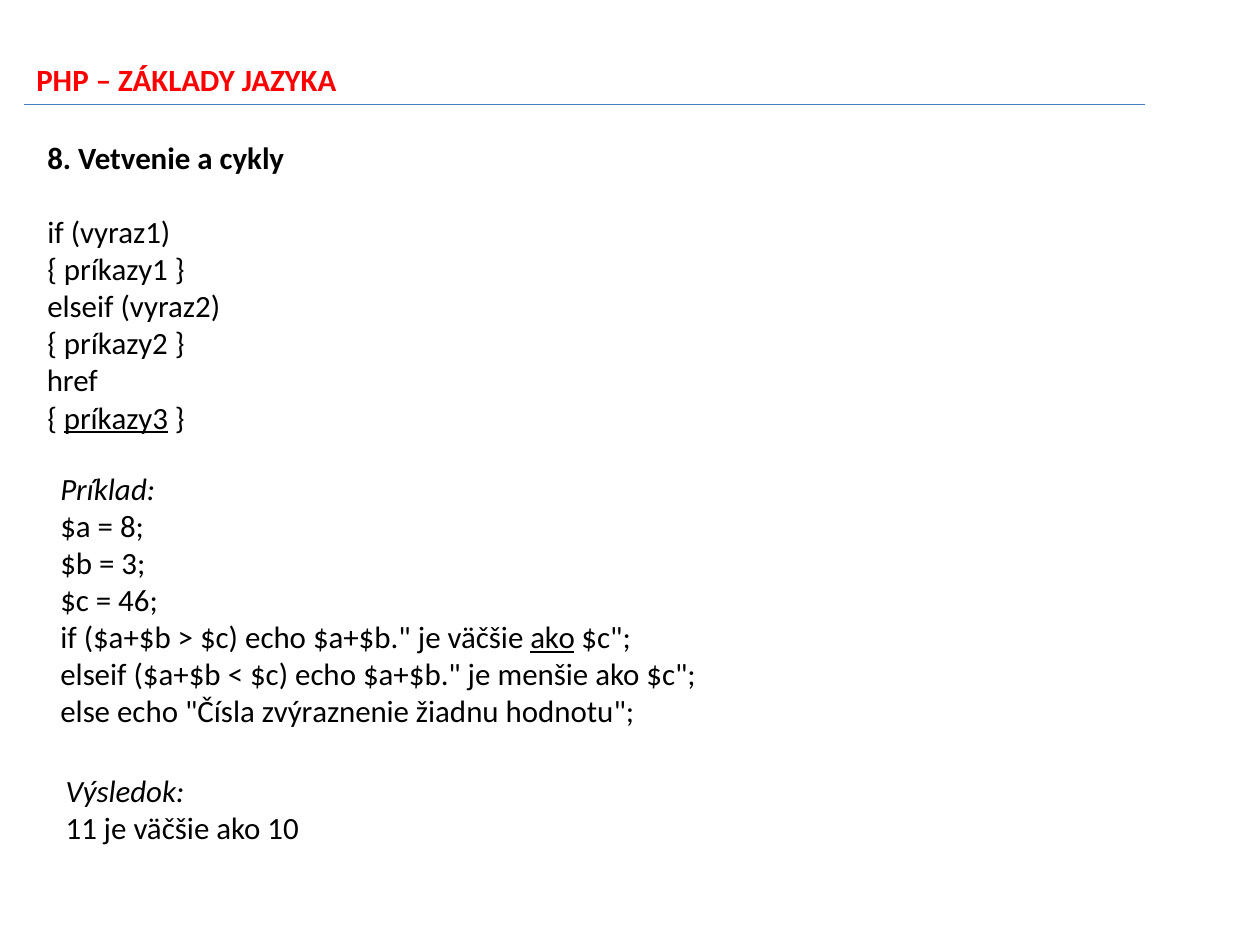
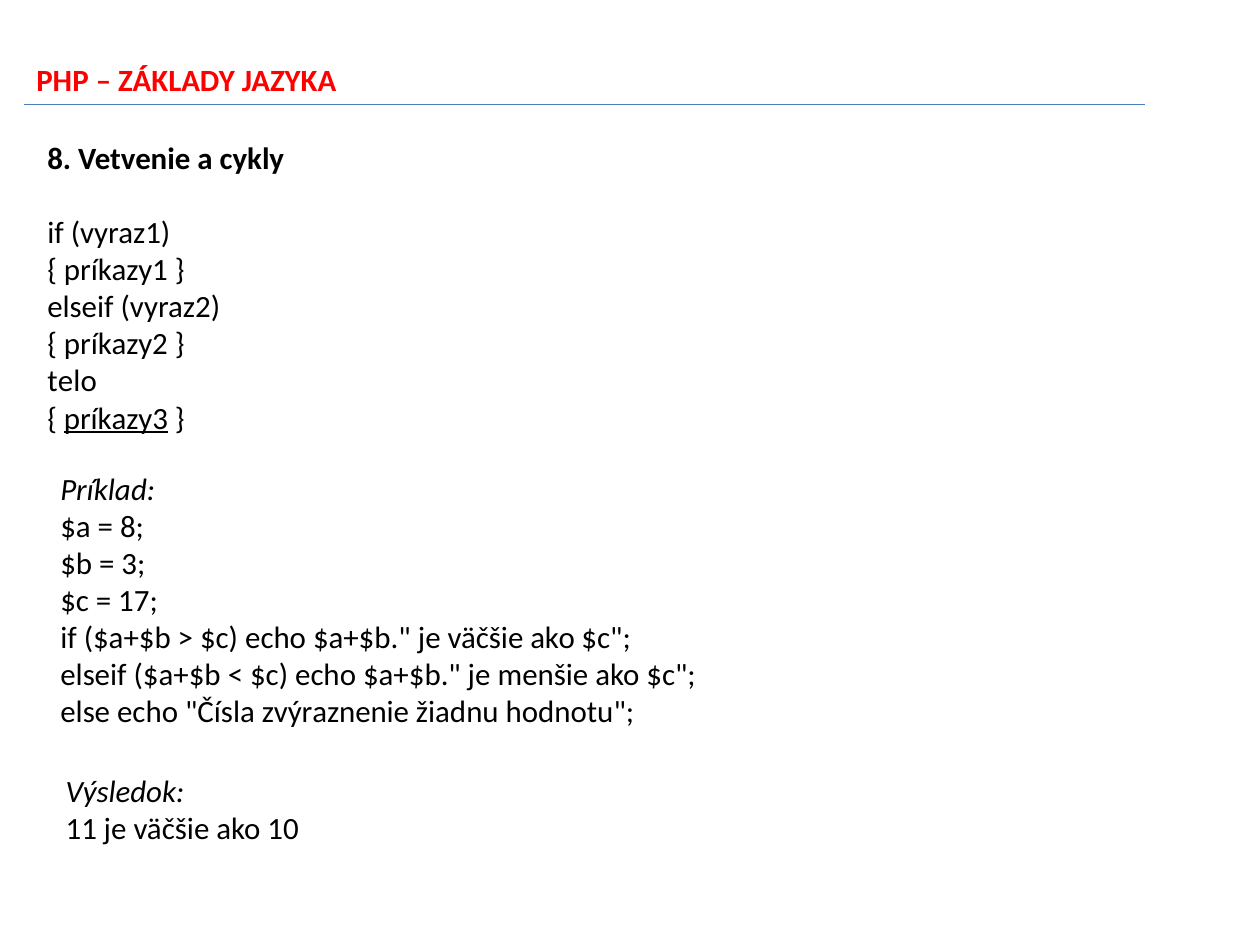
href: href -> telo
46: 46 -> 17
ako at (553, 639) underline: present -> none
